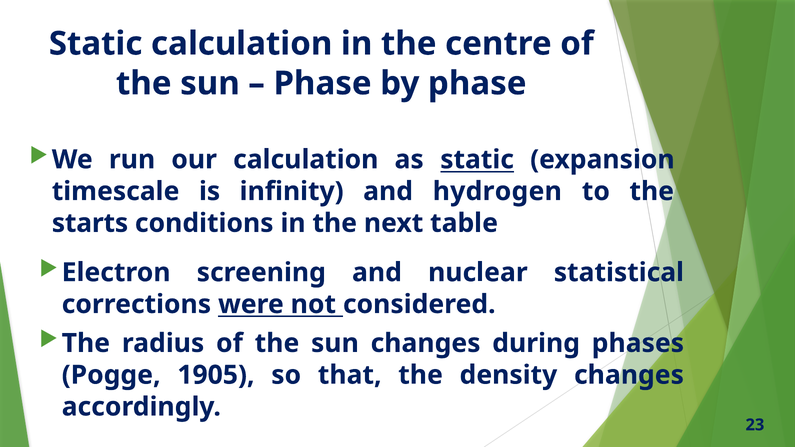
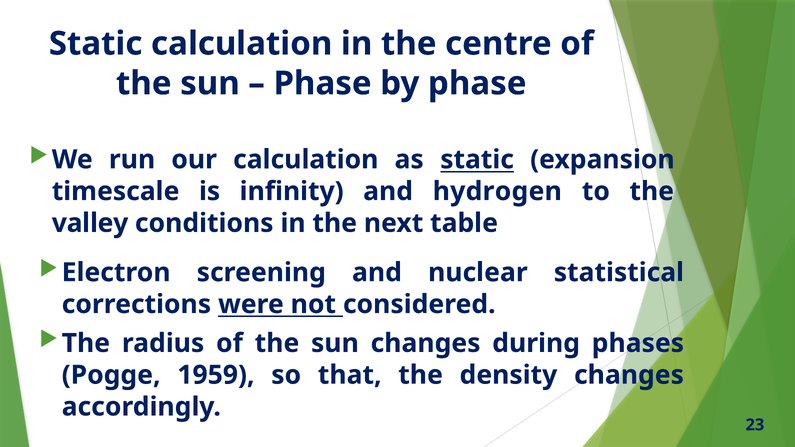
starts: starts -> valley
1905: 1905 -> 1959
